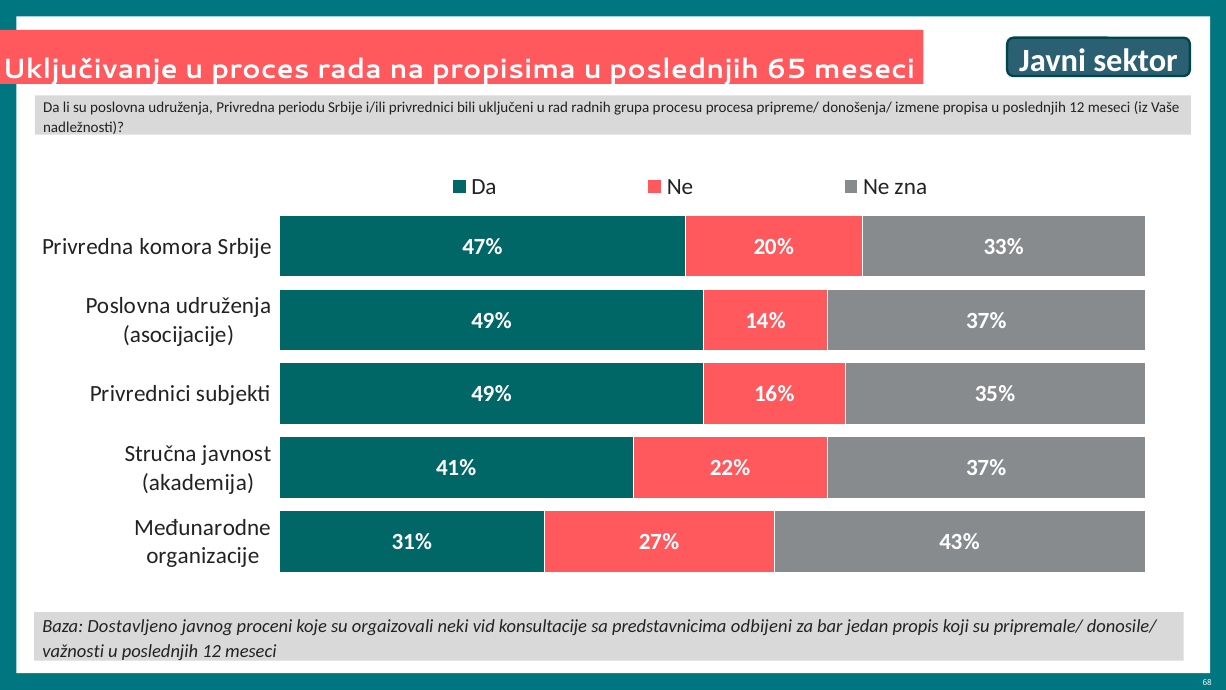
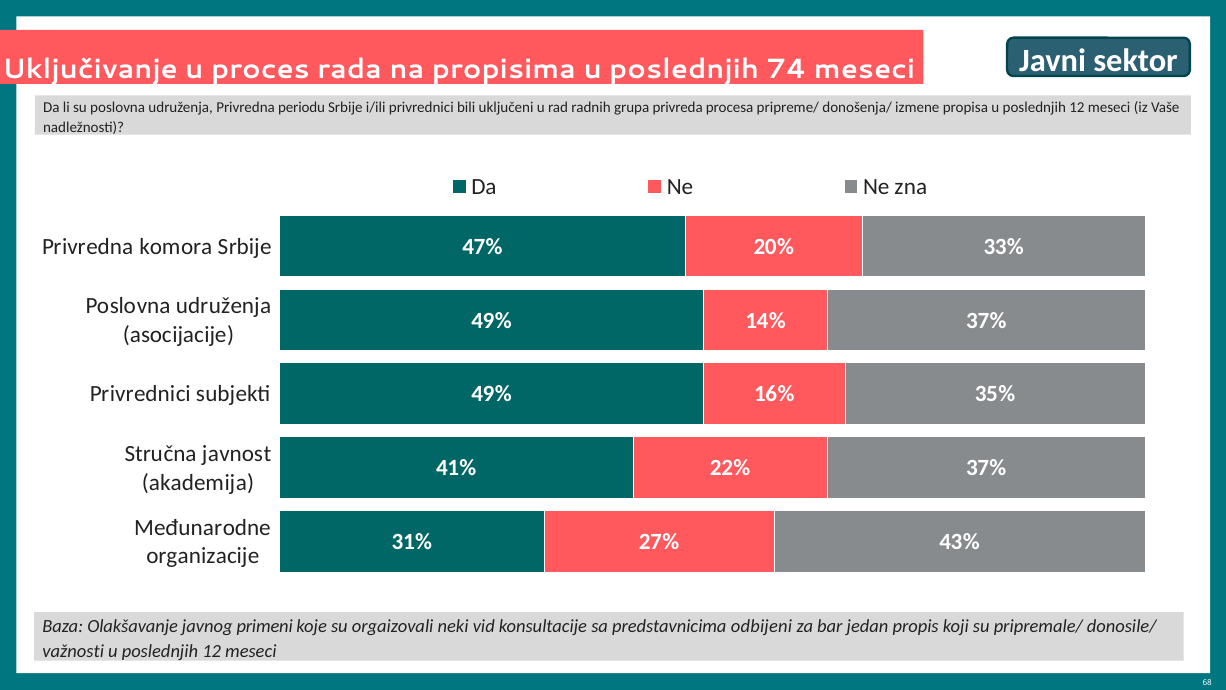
65: 65 -> 74
procesu: procesu -> privreda
Dostavljeno: Dostavljeno -> Olakšavanje
proceni: proceni -> primeni
